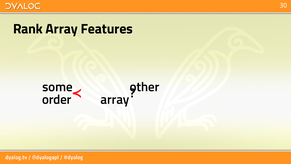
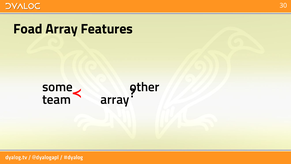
Rank: Rank -> Foad
order: order -> team
